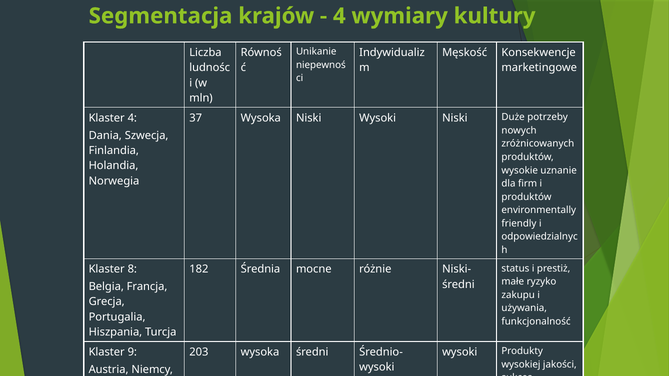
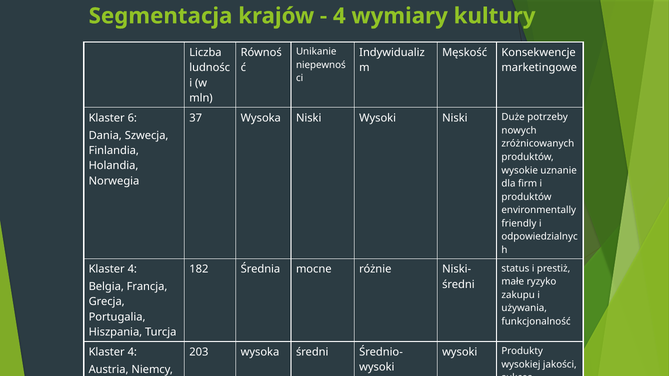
Klaster 4: 4 -> 6
8 at (132, 270): 8 -> 4
9 at (132, 352): 9 -> 4
